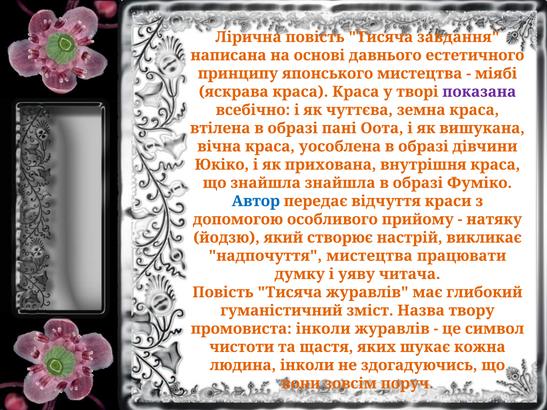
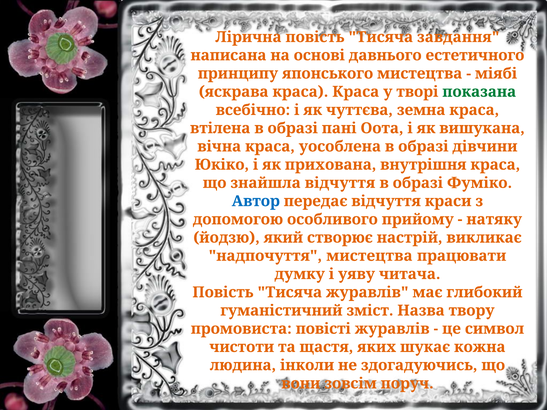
показана colour: purple -> green
знайшла знайшла: знайшла -> відчуття
промовиста інколи: інколи -> повісті
